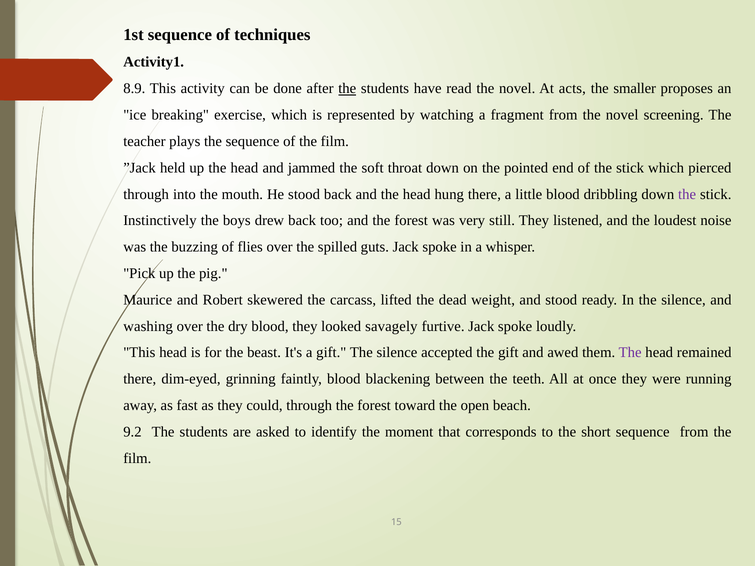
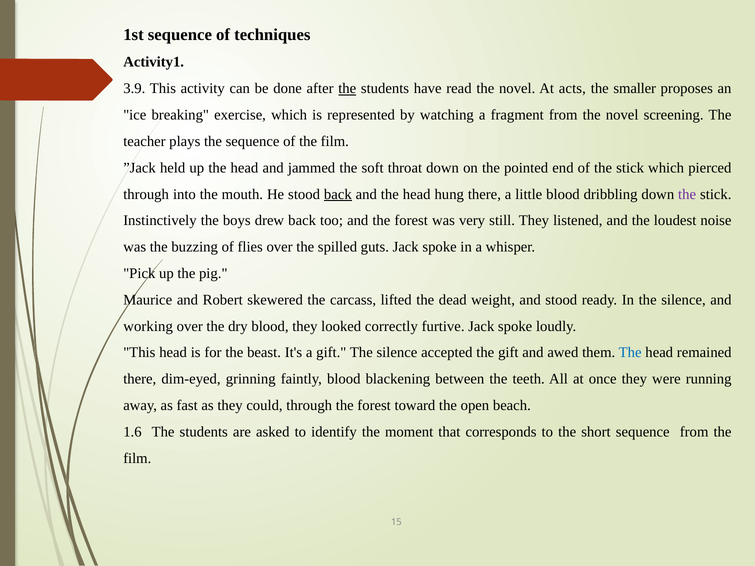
8.9: 8.9 -> 3.9
back at (338, 194) underline: none -> present
washing: washing -> working
savagely: savagely -> correctly
The at (630, 353) colour: purple -> blue
9.2: 9.2 -> 1.6
